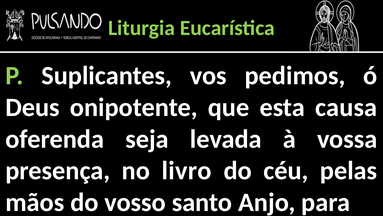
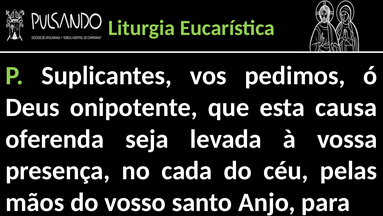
livro: livro -> cada
